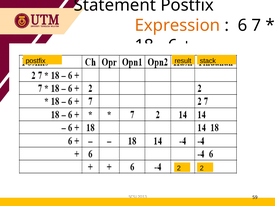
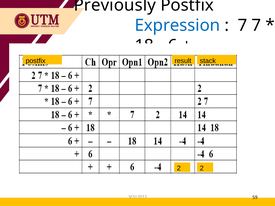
Statement: Statement -> Previously
Expression colour: orange -> blue
6 at (242, 25): 6 -> 7
